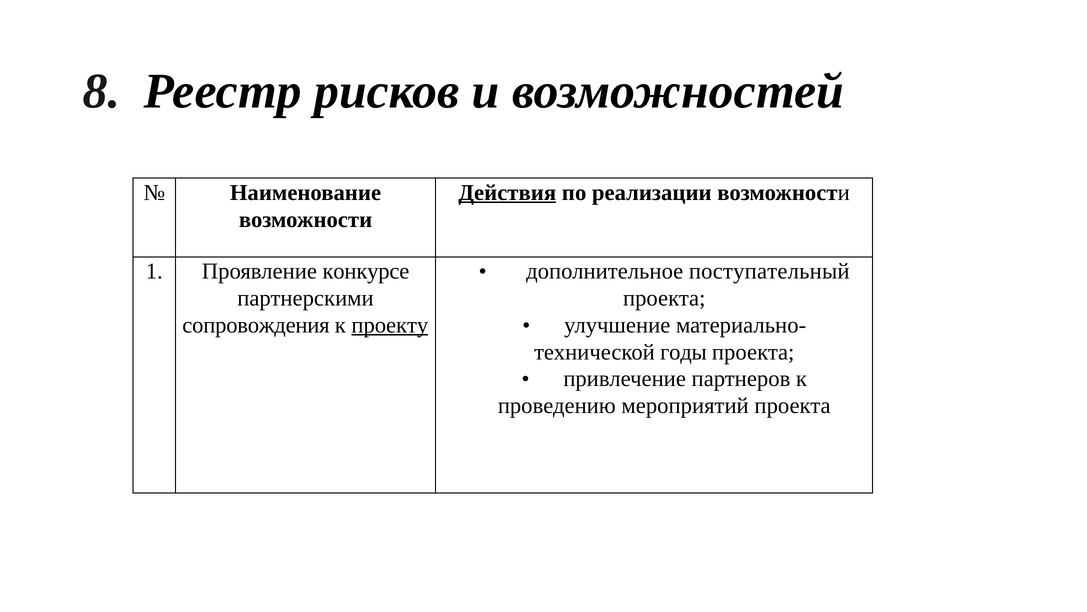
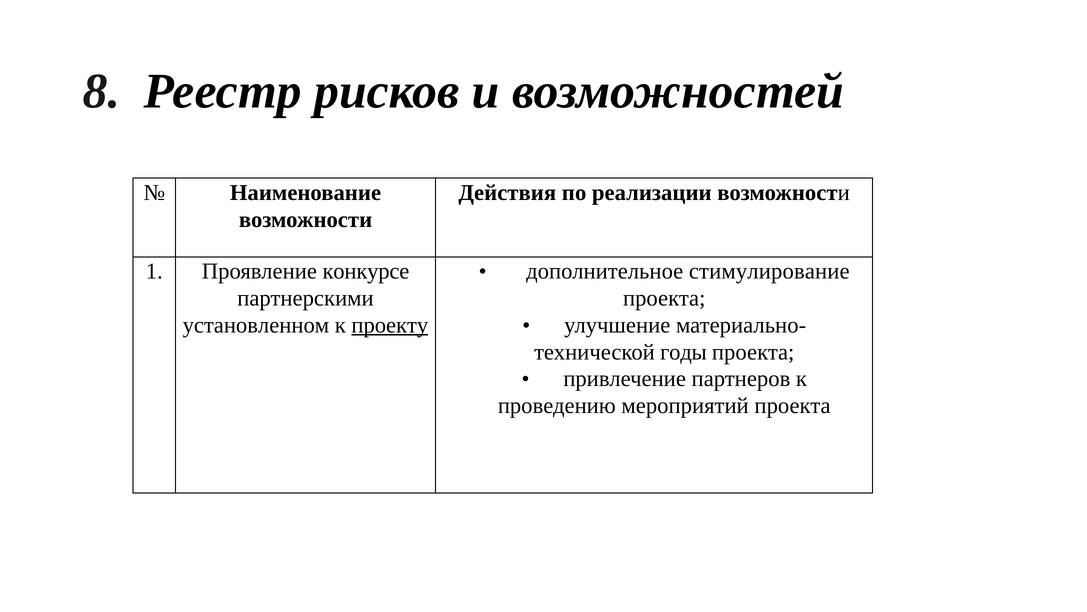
Действия underline: present -> none
поступательный: поступательный -> стимулирование
сопровождения: сопровождения -> установленном
